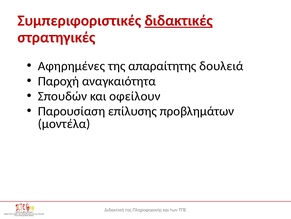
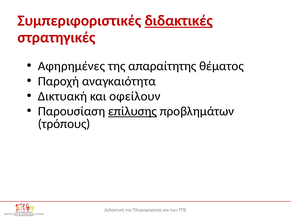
δουλειά: δουλειά -> θέματος
Σπουδών: Σπουδών -> Δικτυακή
επίλυσης underline: none -> present
μοντέλα: μοντέλα -> τρόπους
